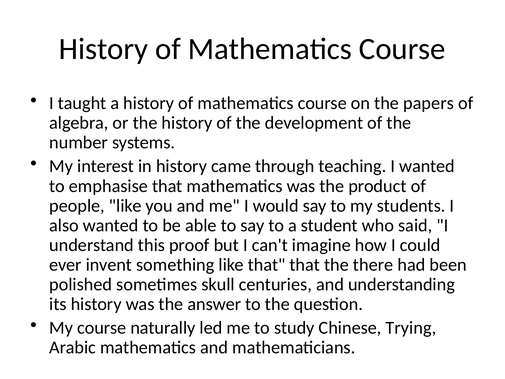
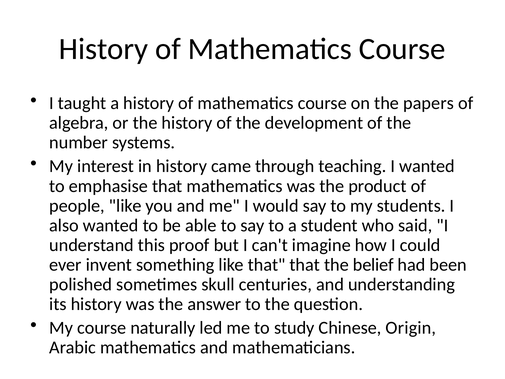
there: there -> belief
Trying: Trying -> Origin
